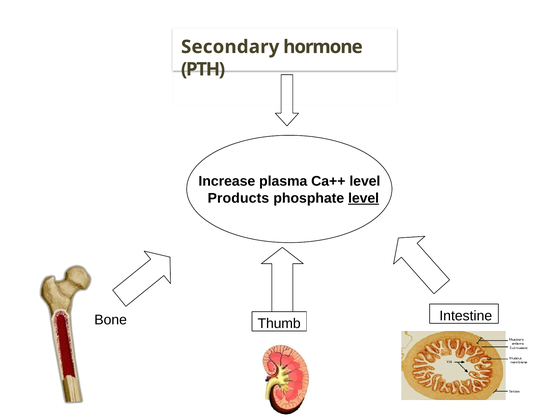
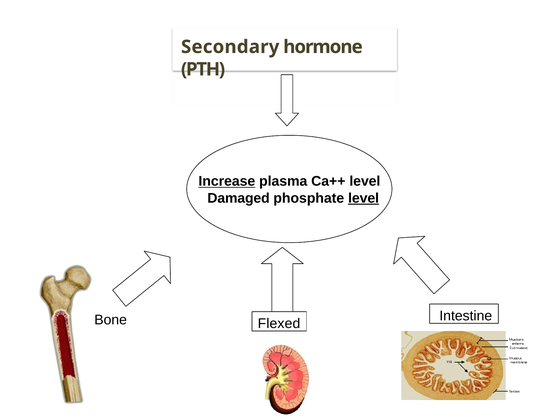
Increase underline: none -> present
Products: Products -> Damaged
Thumb: Thumb -> Flexed
